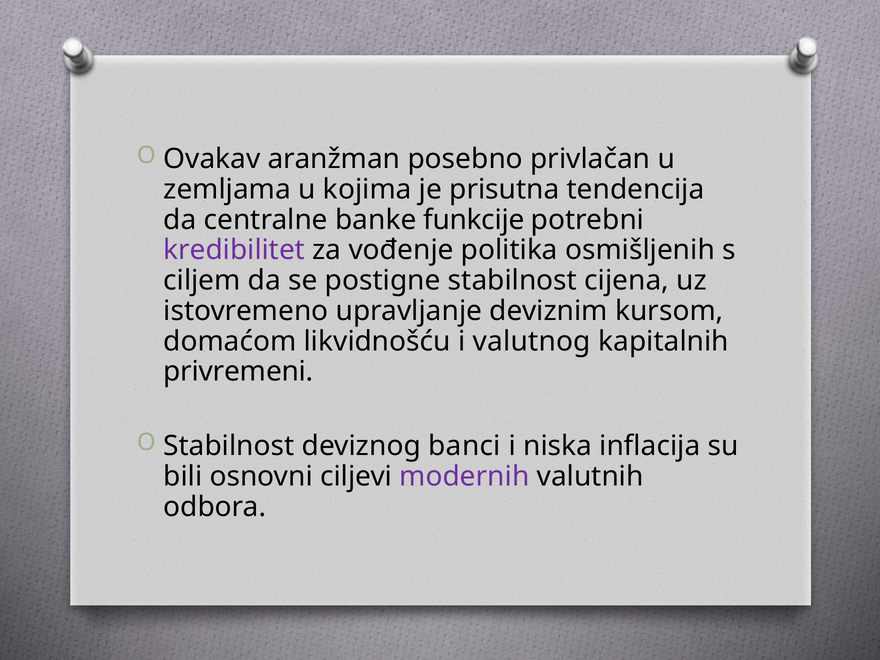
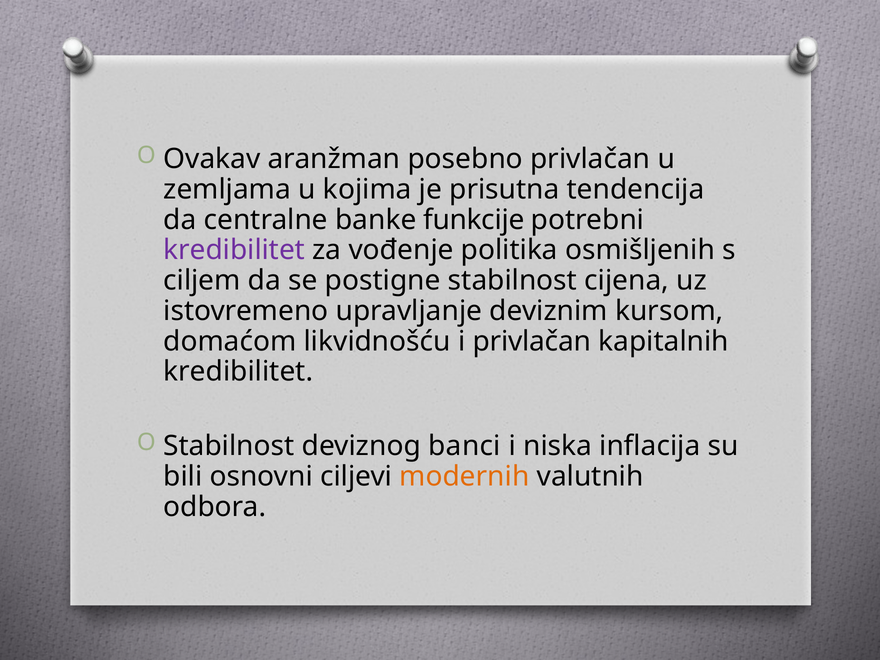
i valutnog: valutnog -> privlačan
privremeni at (238, 372): privremeni -> kredibilitet
modernih colour: purple -> orange
